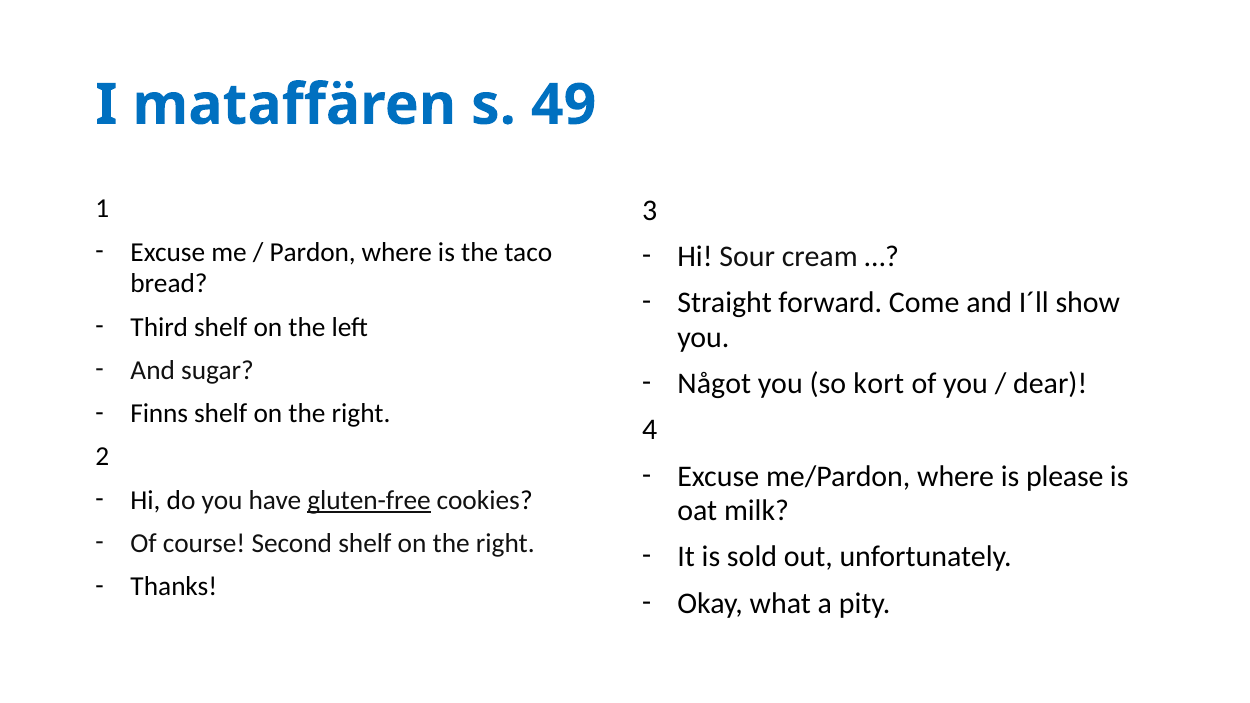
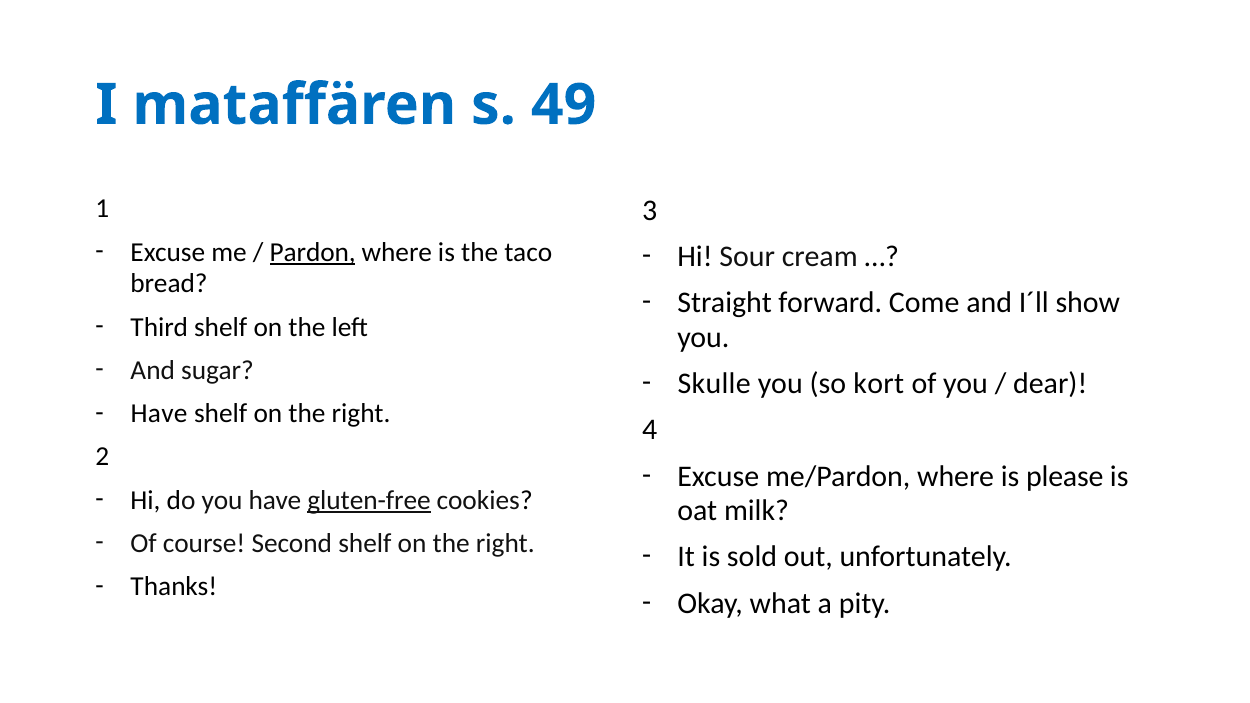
Pardon underline: none -> present
Något: Något -> Skulle
Finns at (159, 414): Finns -> Have
